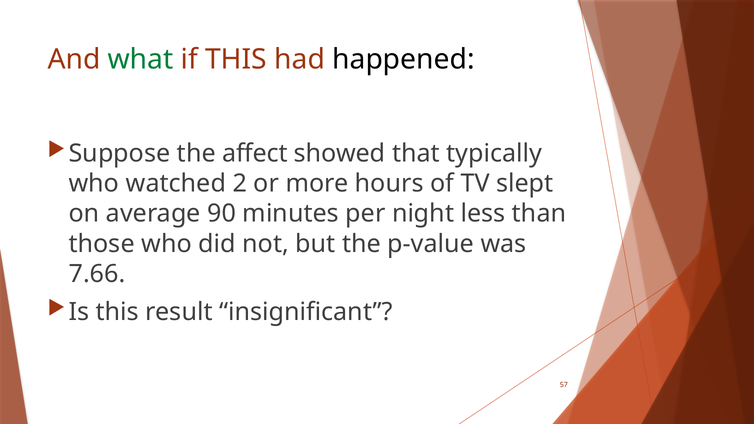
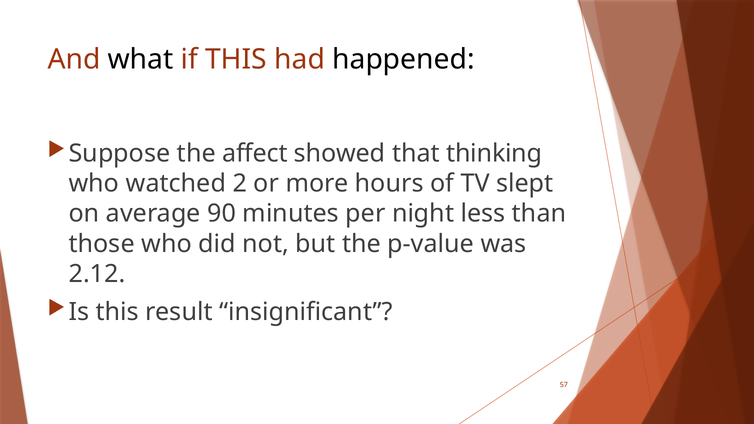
what colour: green -> black
typically: typically -> thinking
7.66: 7.66 -> 2.12
